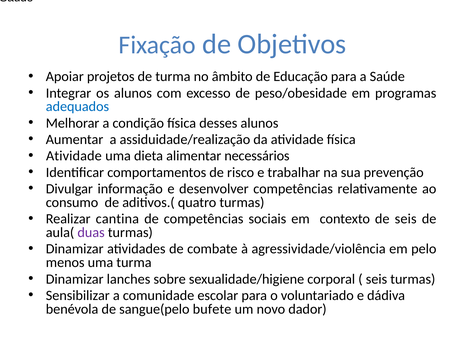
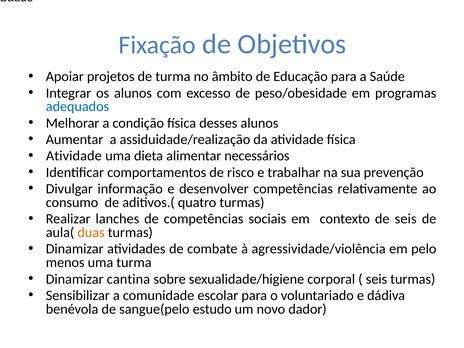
cantina: cantina -> lanches
duas colour: purple -> orange
lanches: lanches -> cantina
bufete: bufete -> estudo
